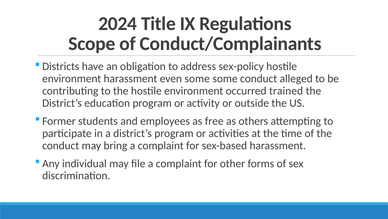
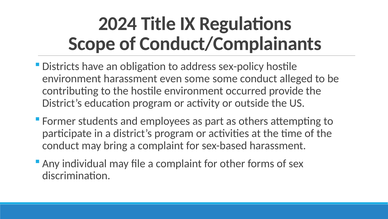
trained: trained -> provide
free: free -> part
